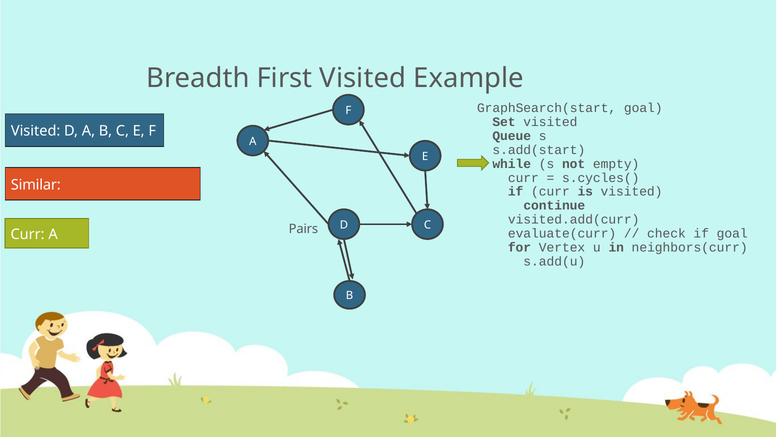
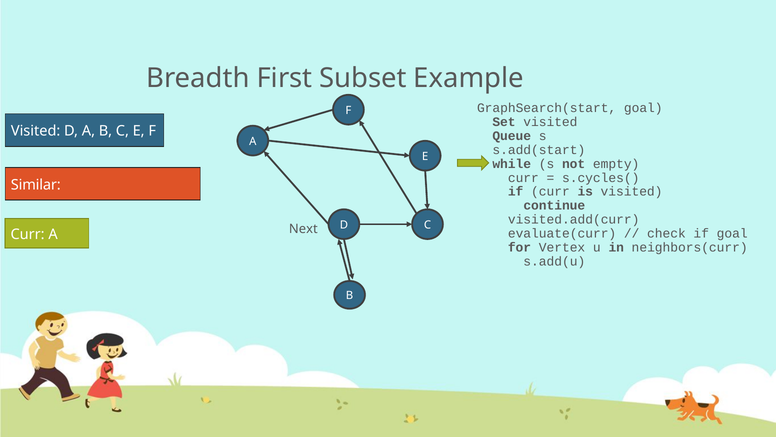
First Visited: Visited -> Subset
Pairs: Pairs -> Next
